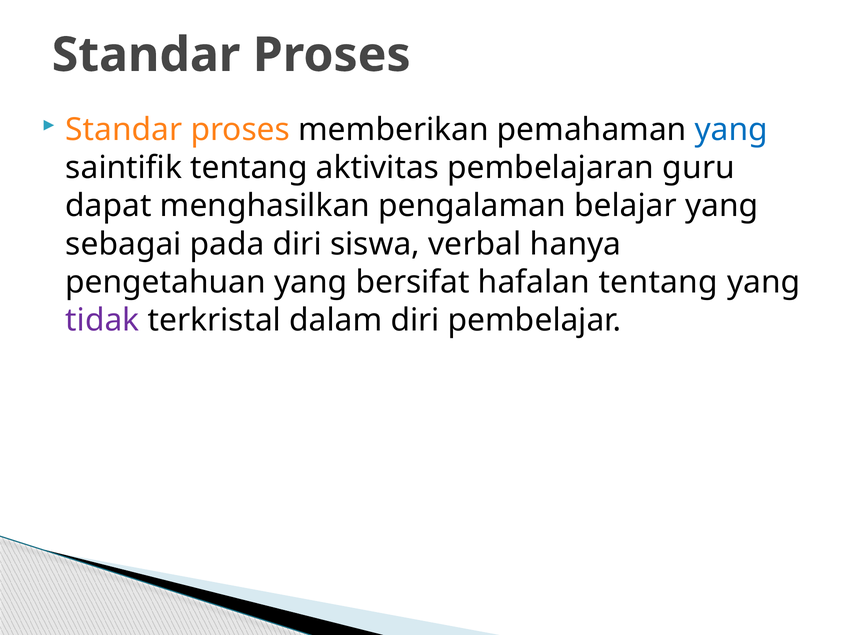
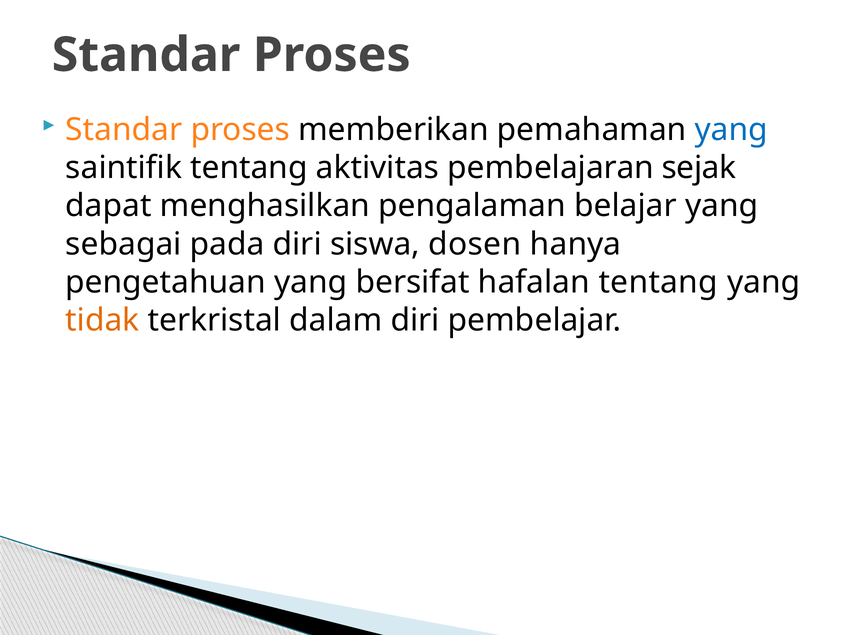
guru: guru -> sejak
verbal: verbal -> dosen
tidak colour: purple -> orange
